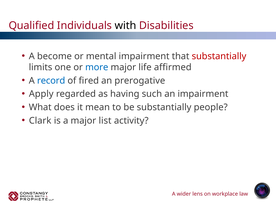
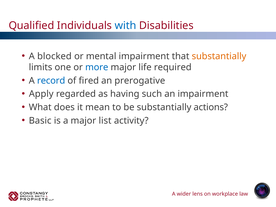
with colour: black -> blue
become: become -> blocked
substantially at (219, 56) colour: red -> orange
affirmed: affirmed -> required
people: people -> actions
Clark: Clark -> Basic
